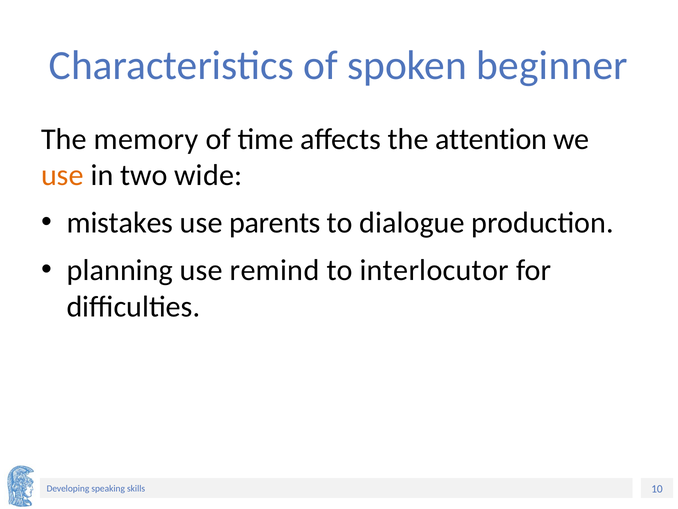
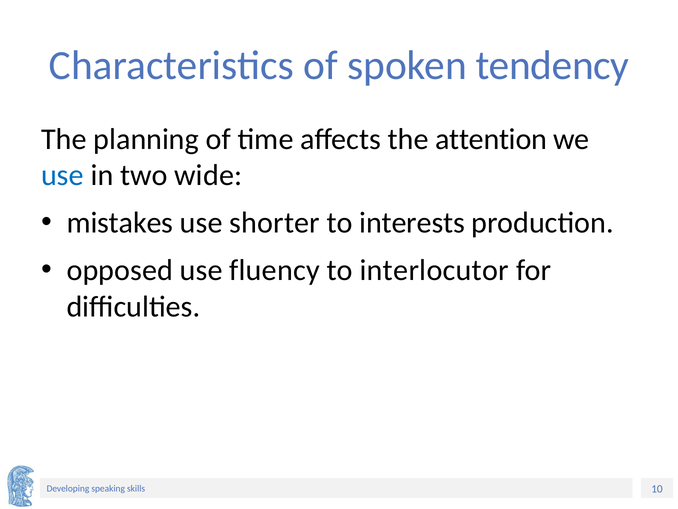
beginner: beginner -> tendency
memory: memory -> planning
use at (62, 175) colour: orange -> blue
parents: parents -> shorter
dialogue: dialogue -> interests
planning: planning -> opposed
remind: remind -> fluency
